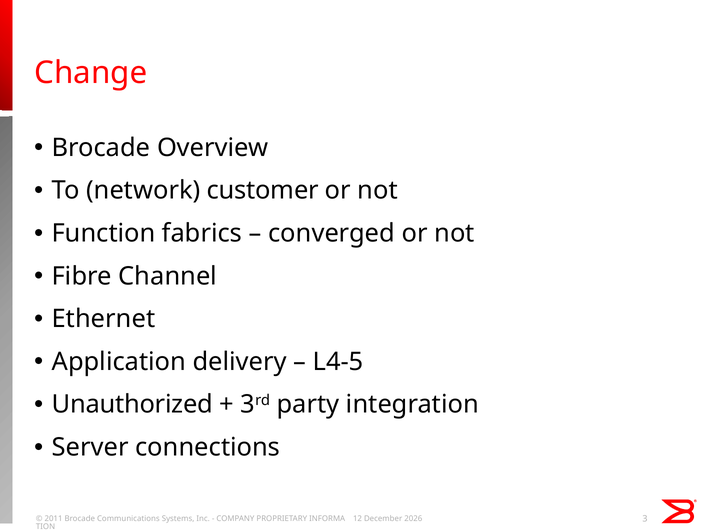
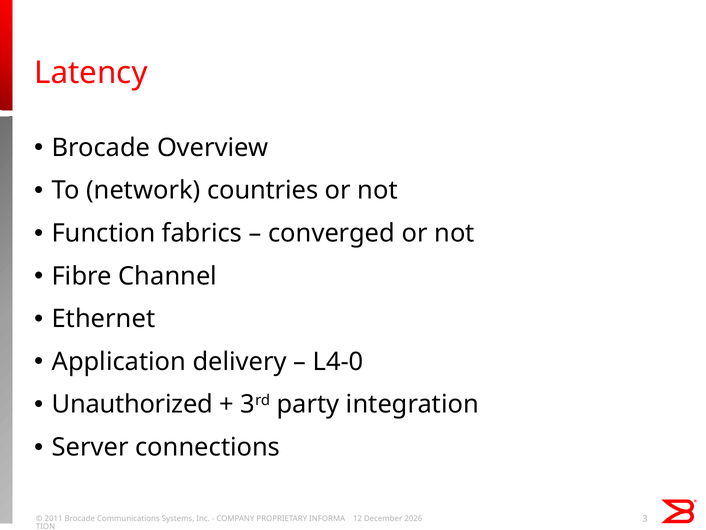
Change: Change -> Latency
customer: customer -> countries
L4-5: L4-5 -> L4-0
